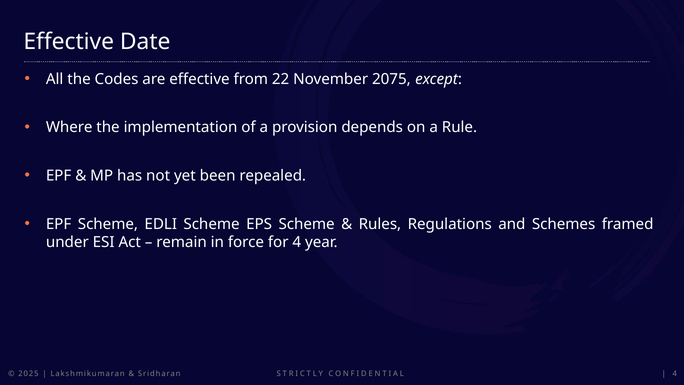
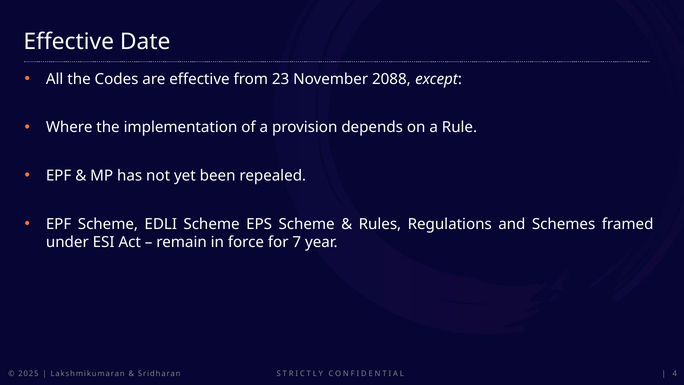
22: 22 -> 23
2075: 2075 -> 2088
for 4: 4 -> 7
